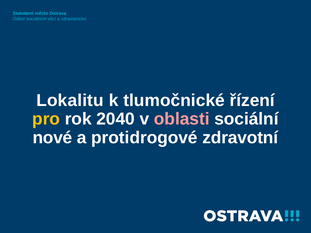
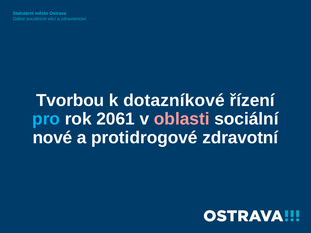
Lokalitu: Lokalitu -> Tvorbou
tlumočnické: tlumočnické -> dotazníkové
pro colour: yellow -> light blue
2040: 2040 -> 2061
